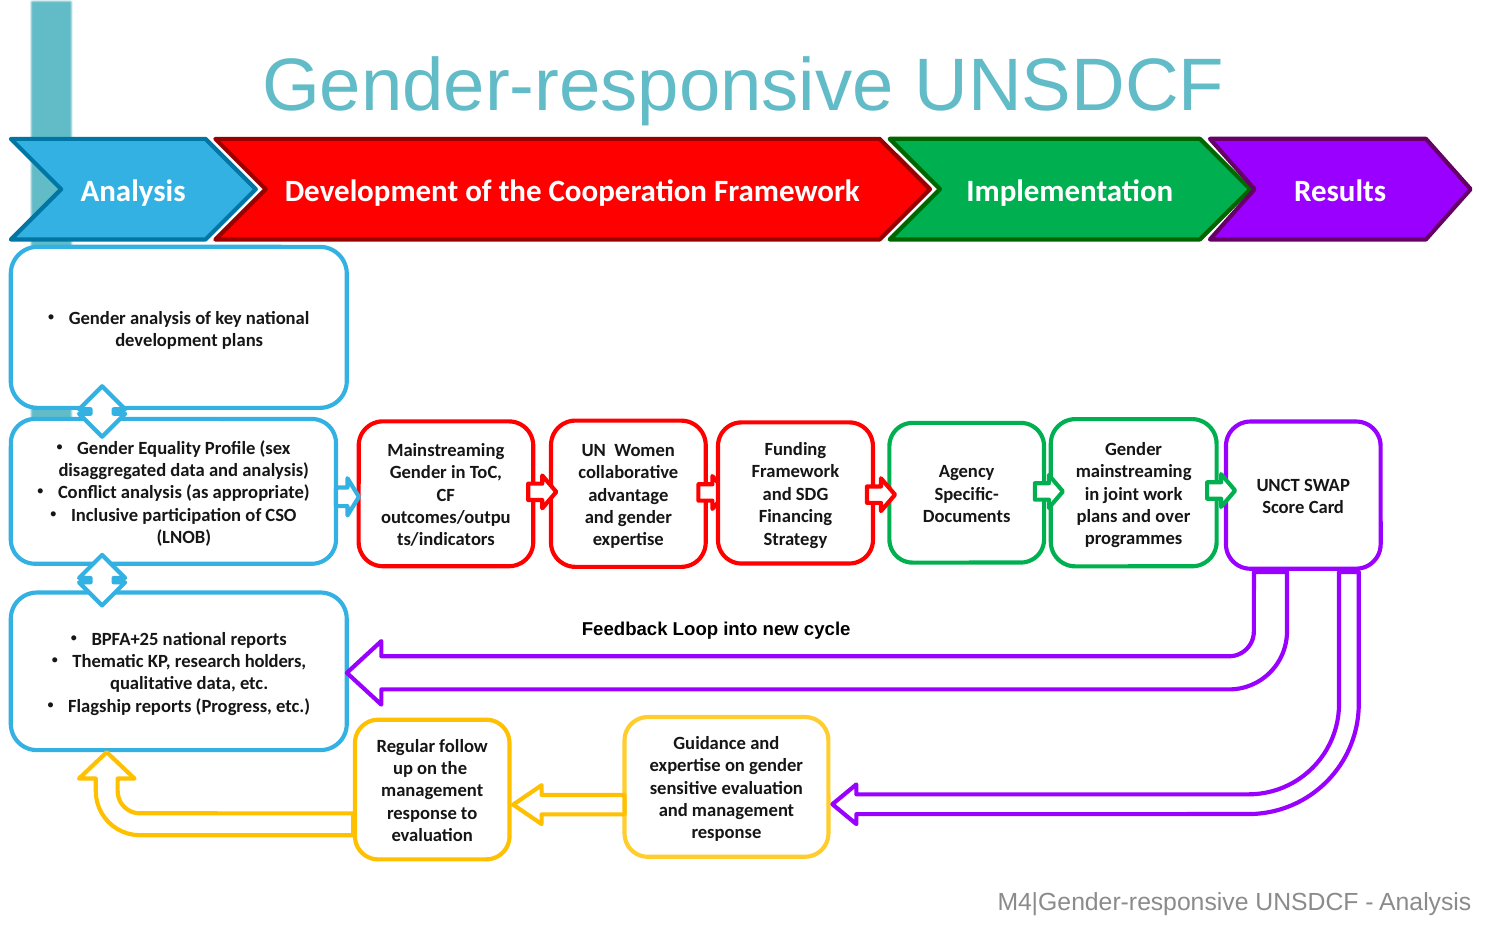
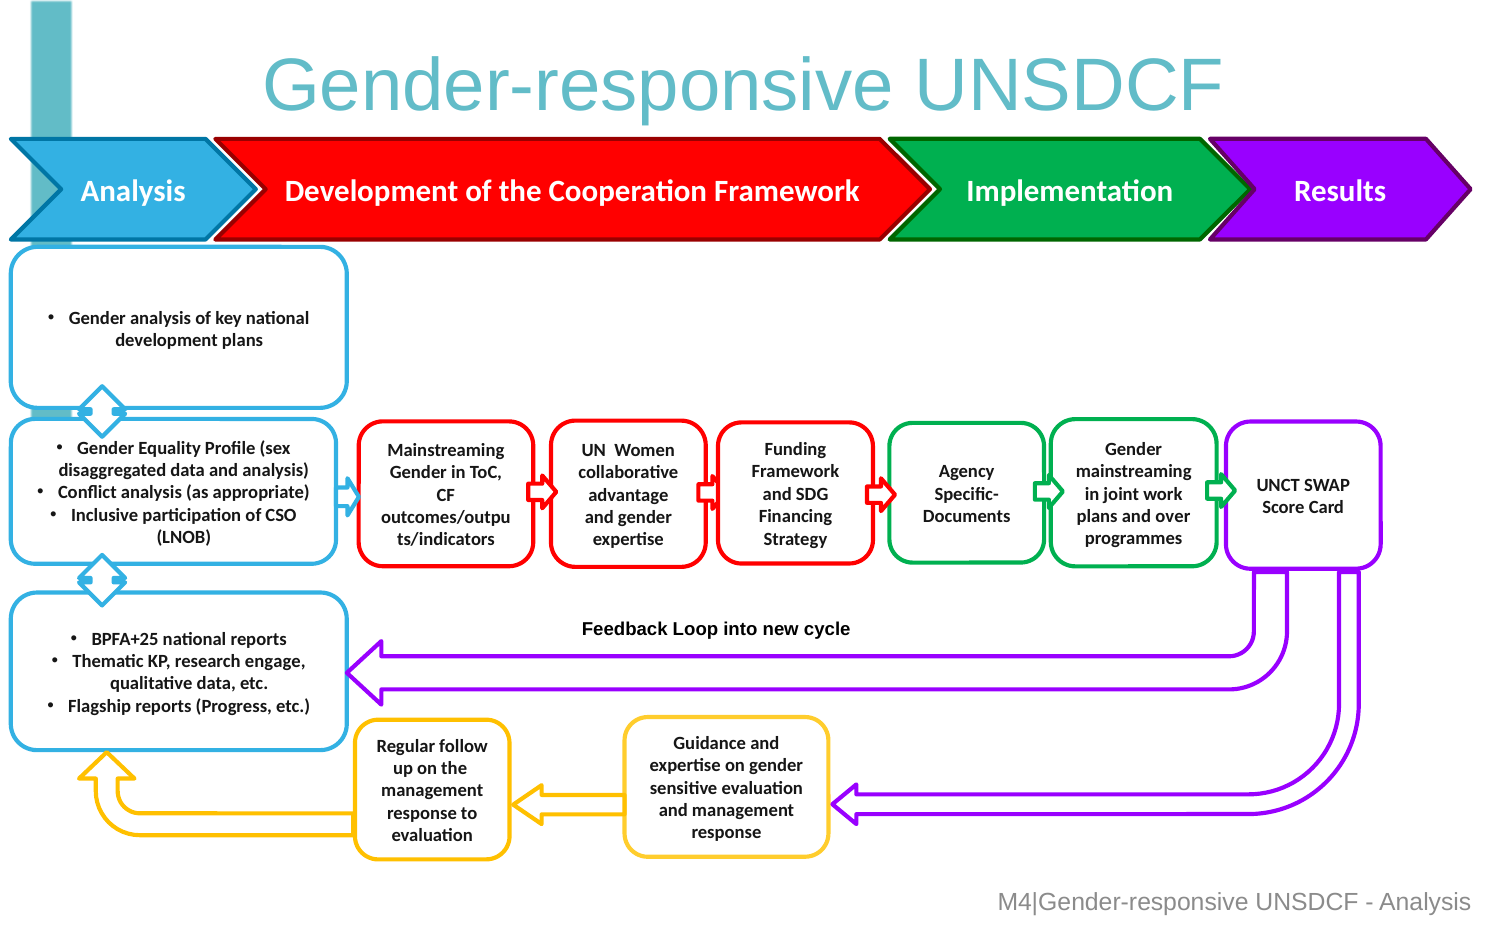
holders: holders -> engage
